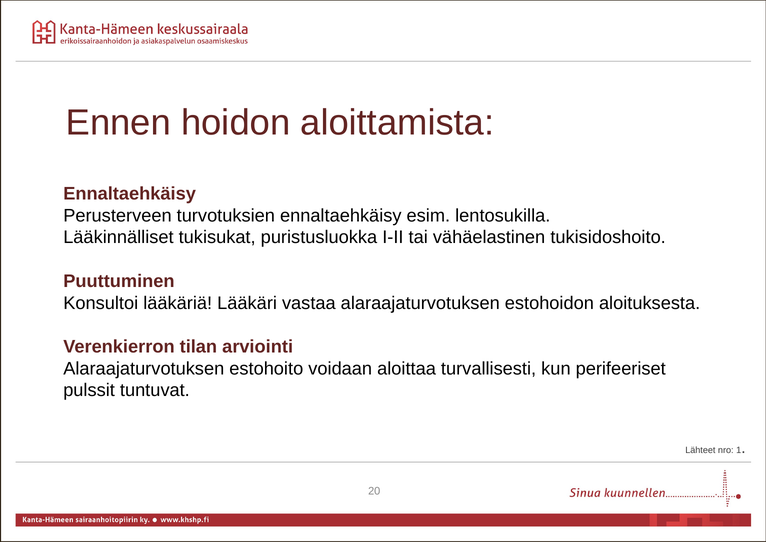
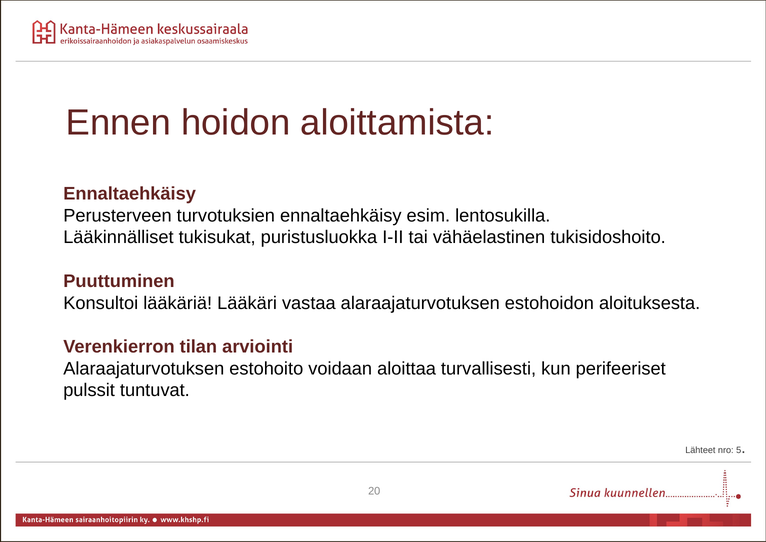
1: 1 -> 5
